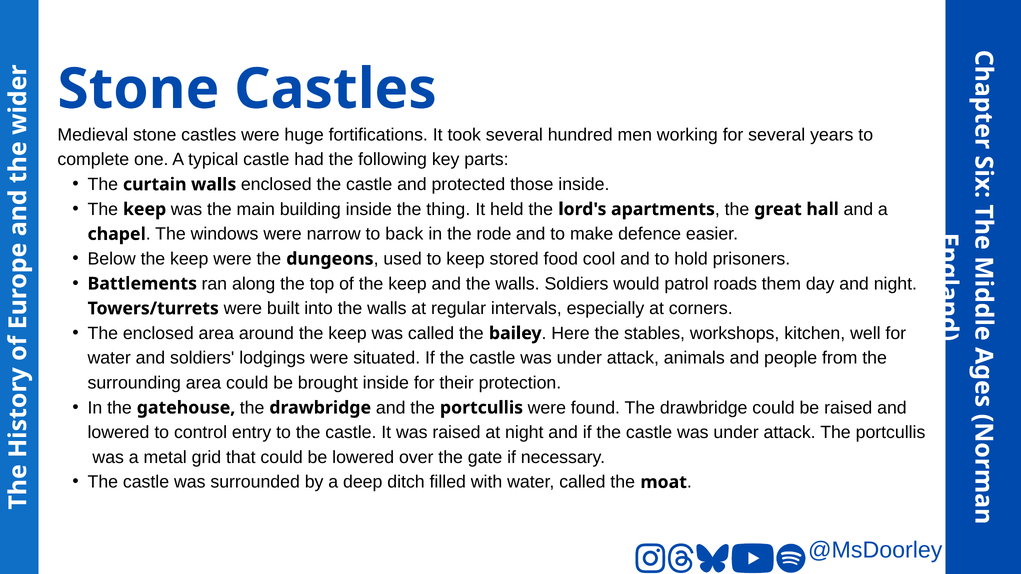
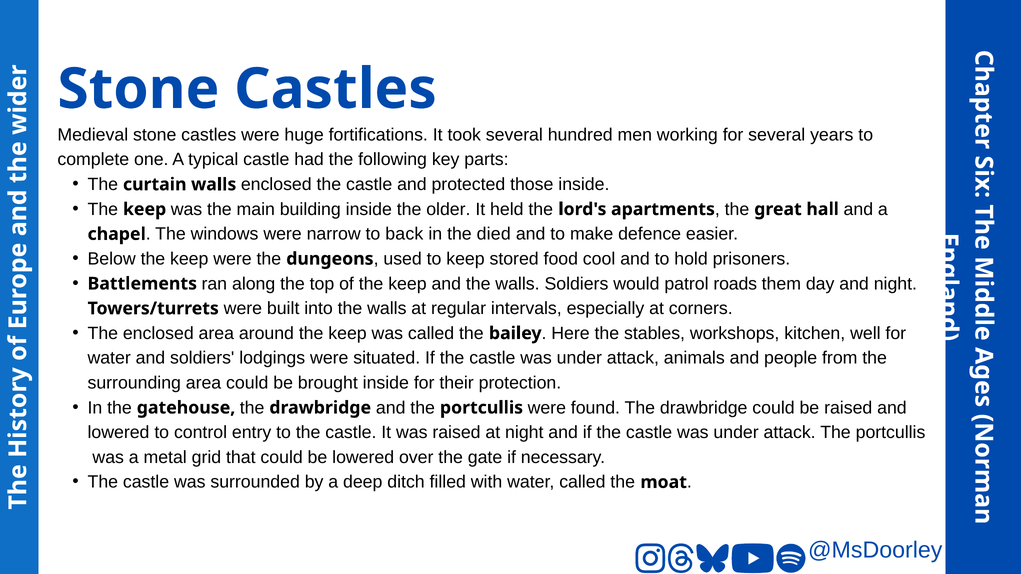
thing: thing -> older
rode: rode -> died
